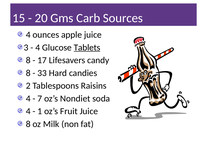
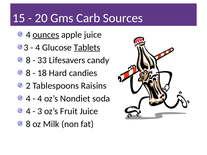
ounces underline: none -> present
17: 17 -> 33
33: 33 -> 18
7 at (40, 99): 7 -> 4
1 at (40, 111): 1 -> 3
